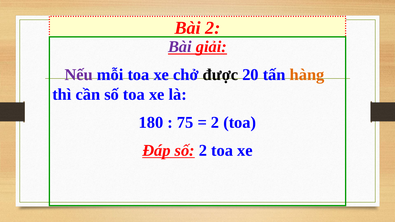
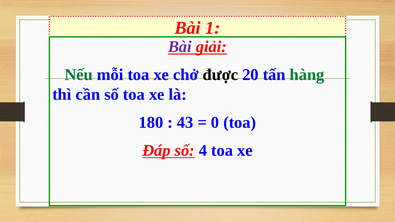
Bài 2: 2 -> 1
Nếu colour: purple -> green
hàng colour: orange -> green
75: 75 -> 43
2 at (215, 123): 2 -> 0
số 2: 2 -> 4
